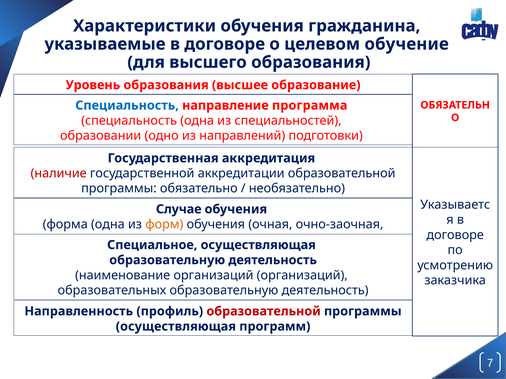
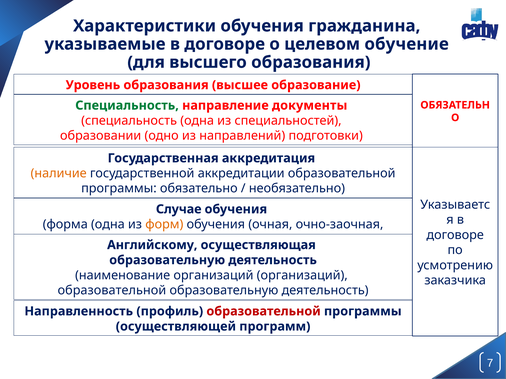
Специальность at (127, 106) colour: blue -> green
программа: программа -> документы
наличие colour: red -> orange
Специальное: Специальное -> Английскому
образовательных at (112, 291): образовательных -> образовательной
осуществляющая at (176, 327): осуществляющая -> осуществляющей
